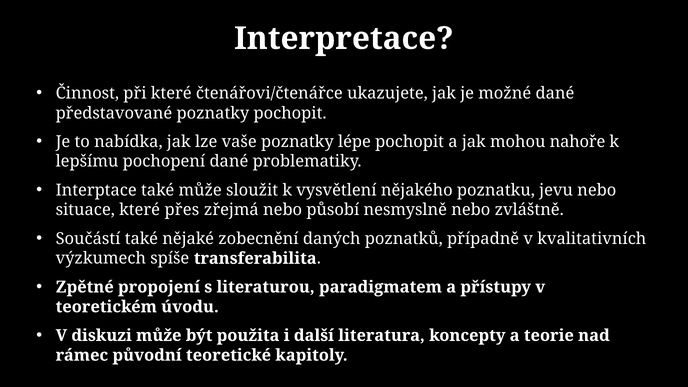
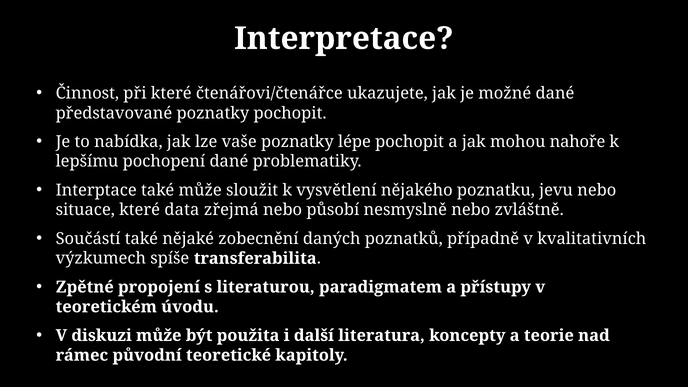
přes: přes -> data
